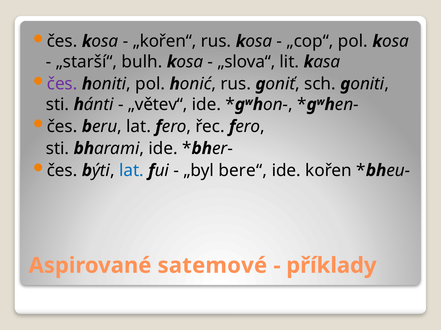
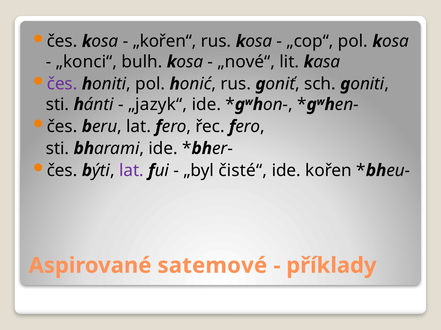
„starší“: „starší“ -> „konci“
„slova“: „slova“ -> „nové“
„větev“: „větev“ -> „jazyk“
lat at (131, 171) colour: blue -> purple
bere“: bere“ -> čisté“
